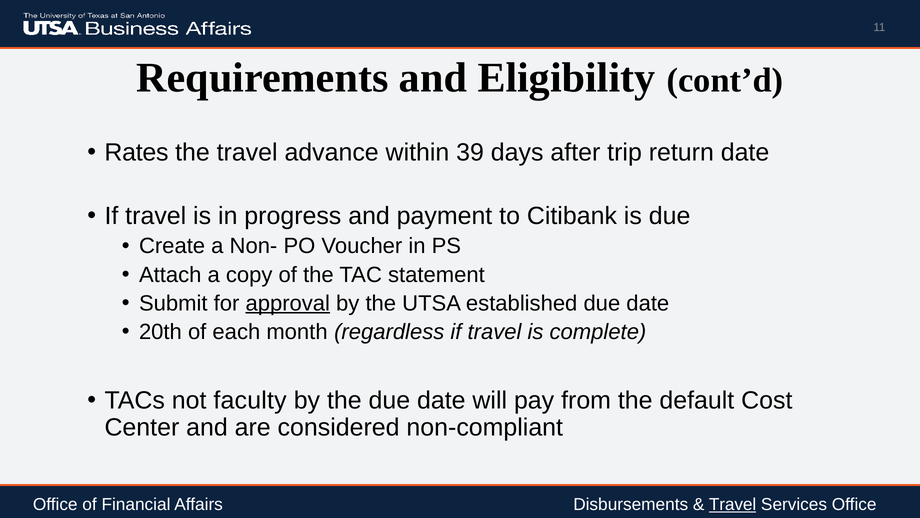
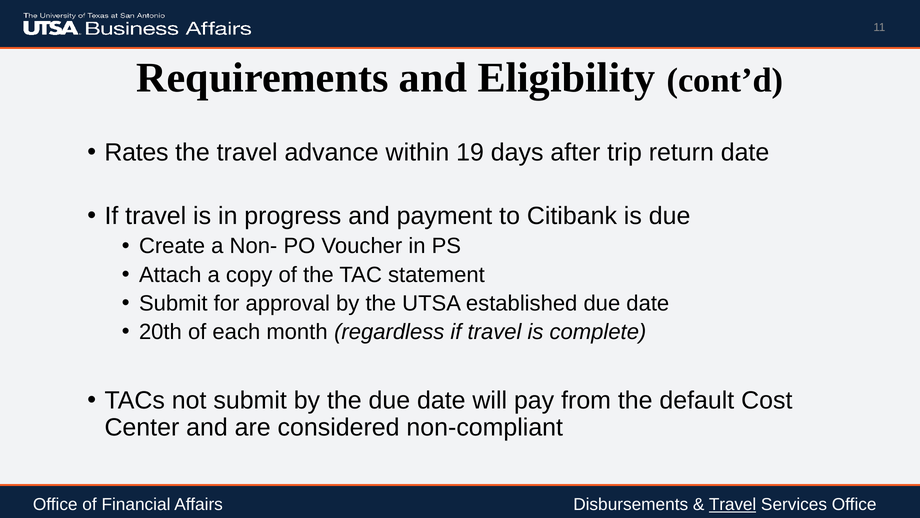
39: 39 -> 19
approval underline: present -> none
not faculty: faculty -> submit
